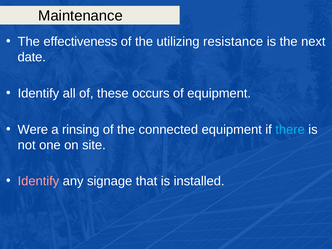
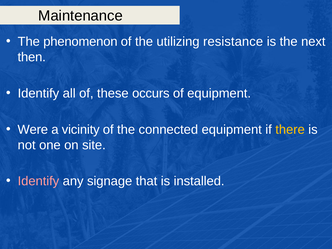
effectiveness: effectiveness -> phenomenon
date: date -> then
rinsing: rinsing -> vicinity
there colour: light blue -> yellow
